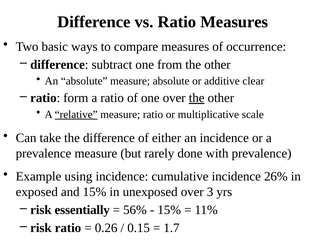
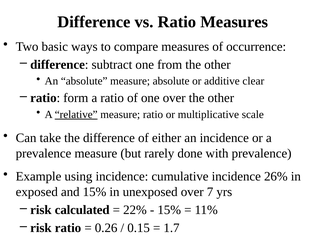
the at (197, 98) underline: present -> none
3: 3 -> 7
essentially: essentially -> calculated
56%: 56% -> 22%
